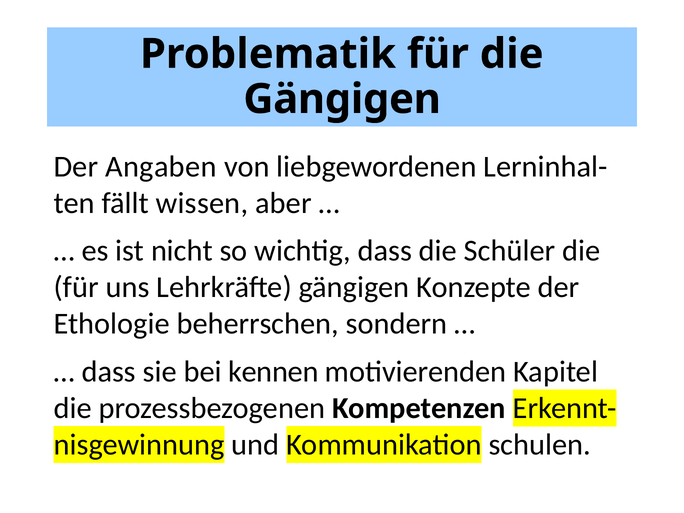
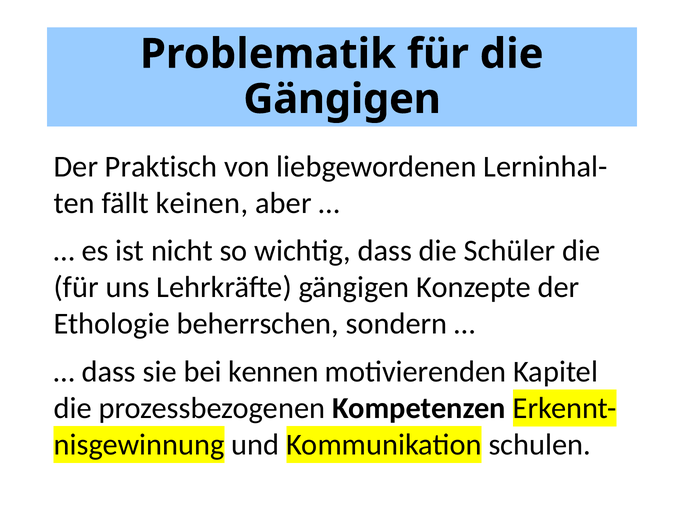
Angaben: Angaben -> Praktisch
wissen: wissen -> keinen
